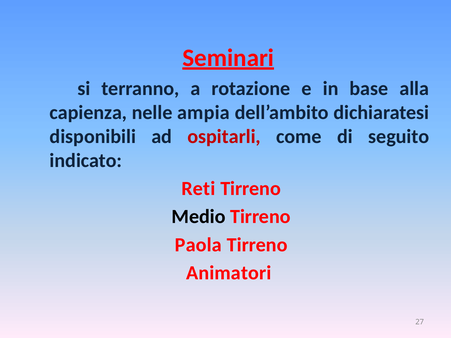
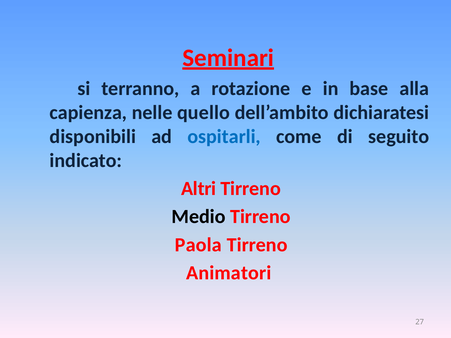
ampia: ampia -> quello
ospitarli colour: red -> blue
Reti: Reti -> Altri
